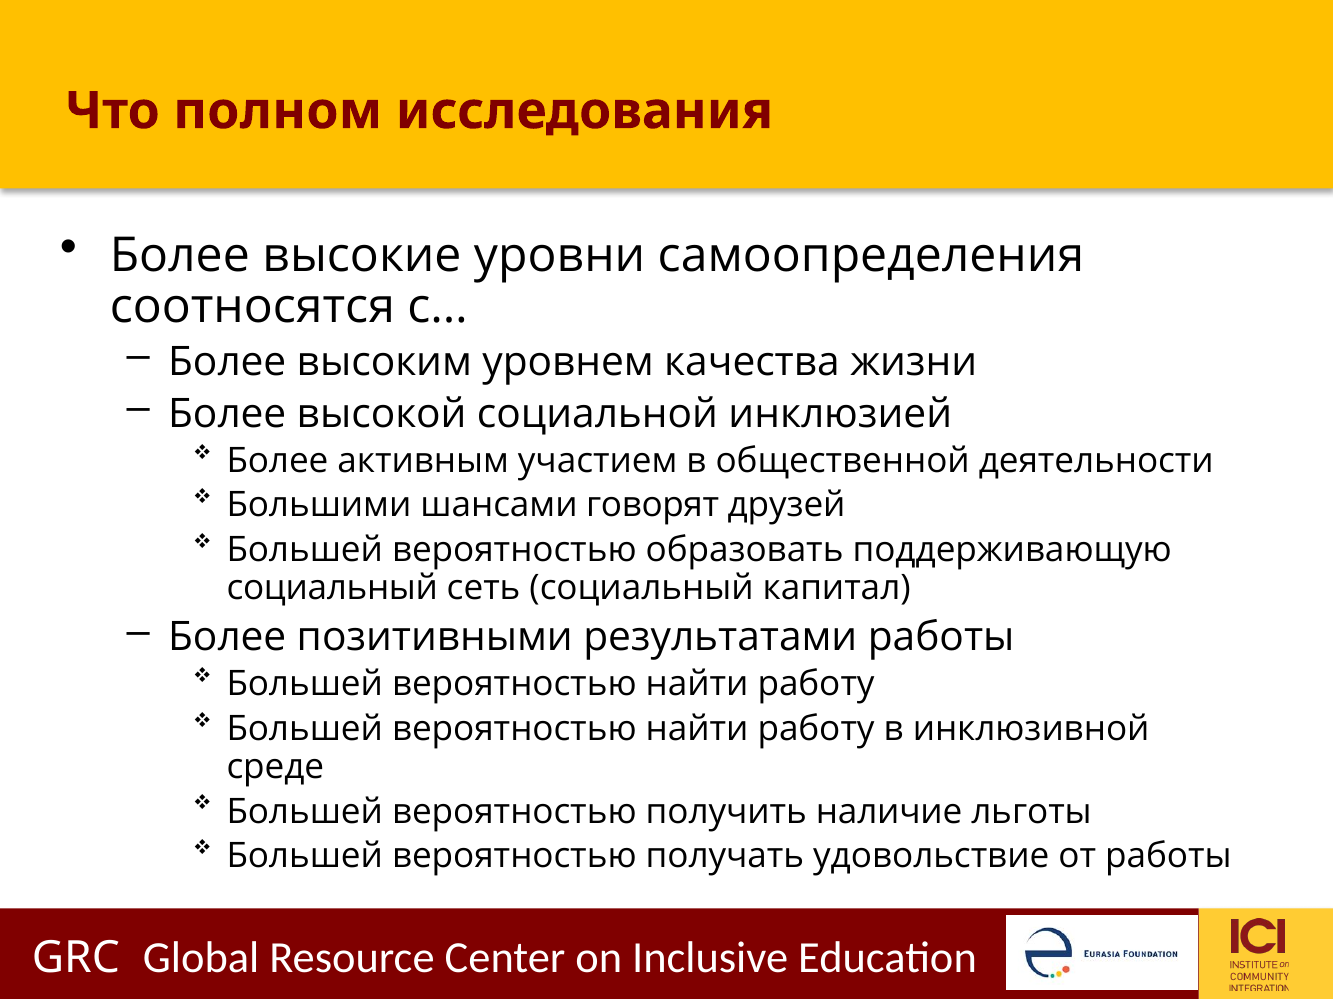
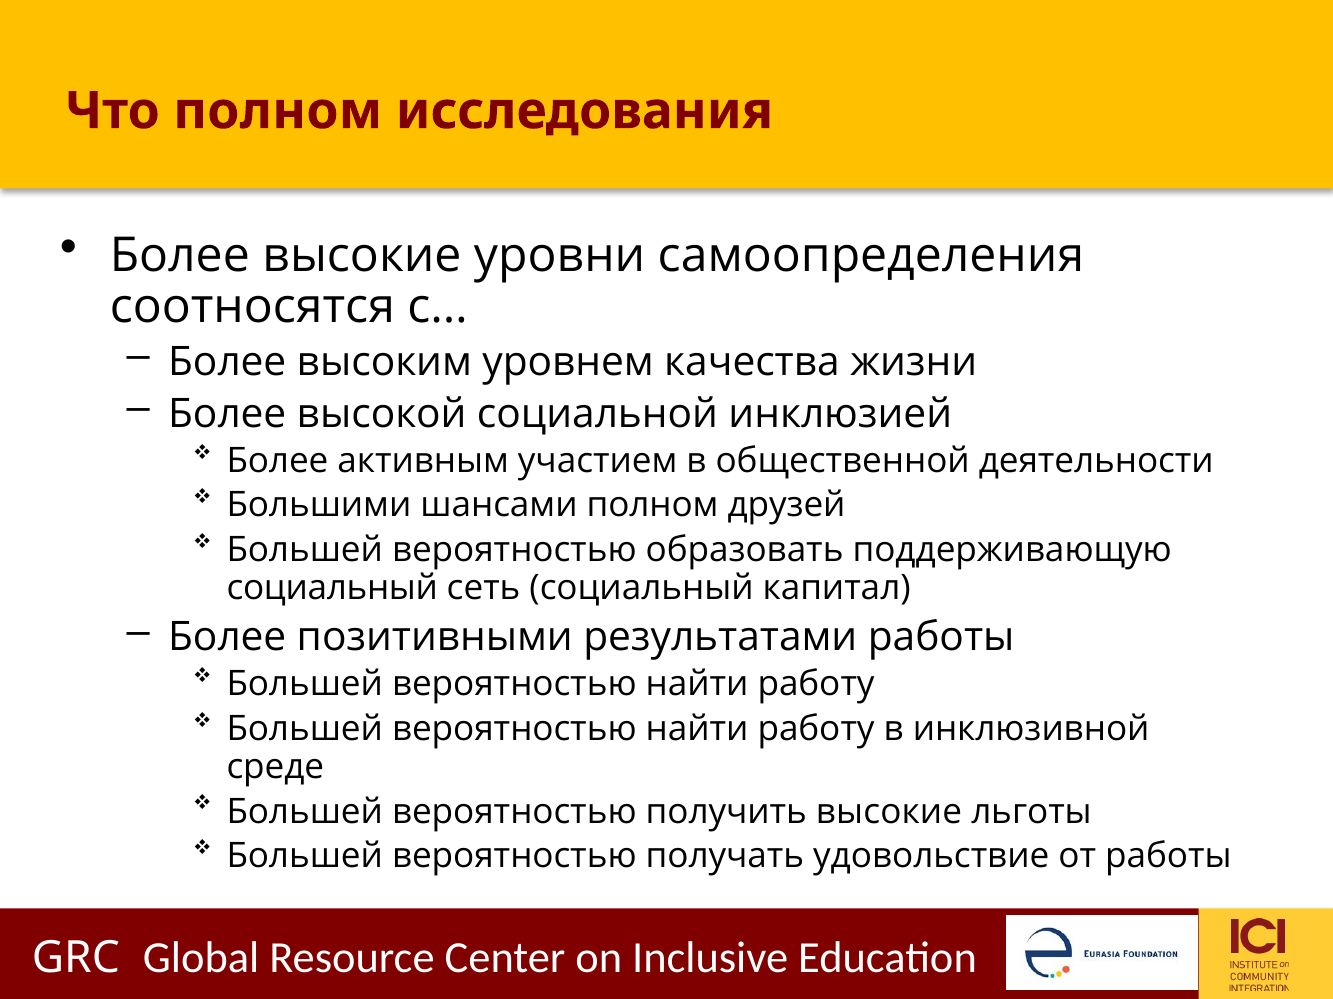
шансами говорят: говорят -> полном
получить наличие: наличие -> высокие
